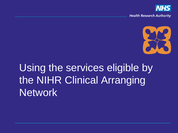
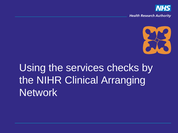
eligible: eligible -> checks
